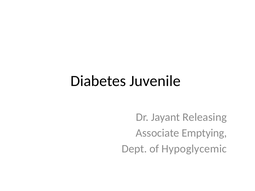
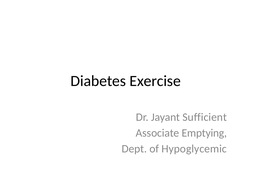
Juvenile: Juvenile -> Exercise
Releasing: Releasing -> Sufficient
